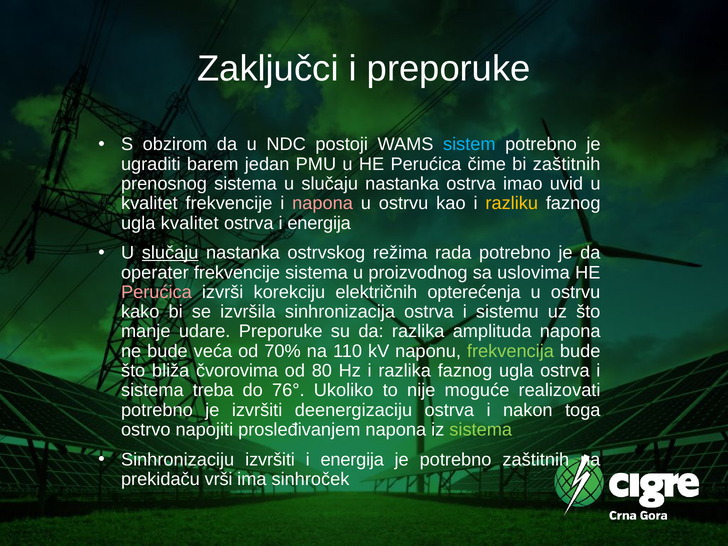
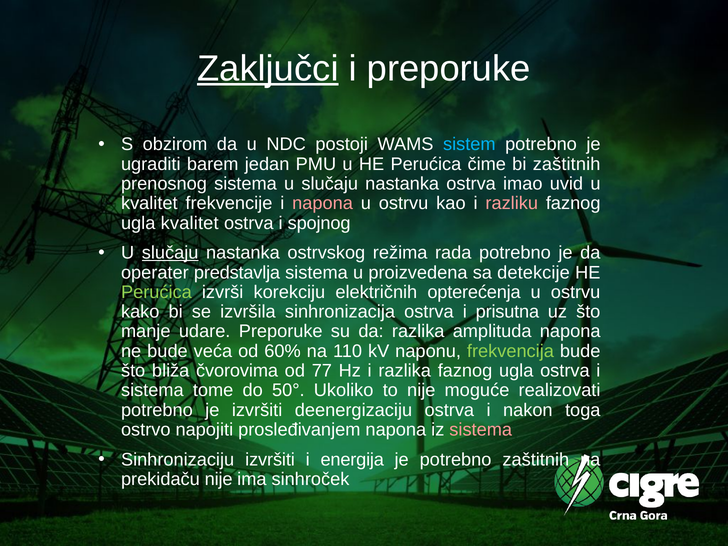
Zaključci underline: none -> present
razliku colour: yellow -> pink
ostrva i energija: energija -> spojnog
operater frekvencije: frekvencije -> predstavlja
proizvodnog: proizvodnog -> proizvedena
uslovima: uslovima -> detekcije
Perućica at (156, 292) colour: pink -> light green
sistemu: sistemu -> prisutna
70%: 70% -> 60%
80: 80 -> 77
treba: treba -> tome
76°: 76° -> 50°
sistema at (481, 430) colour: light green -> pink
prekidaču vrši: vrši -> nije
